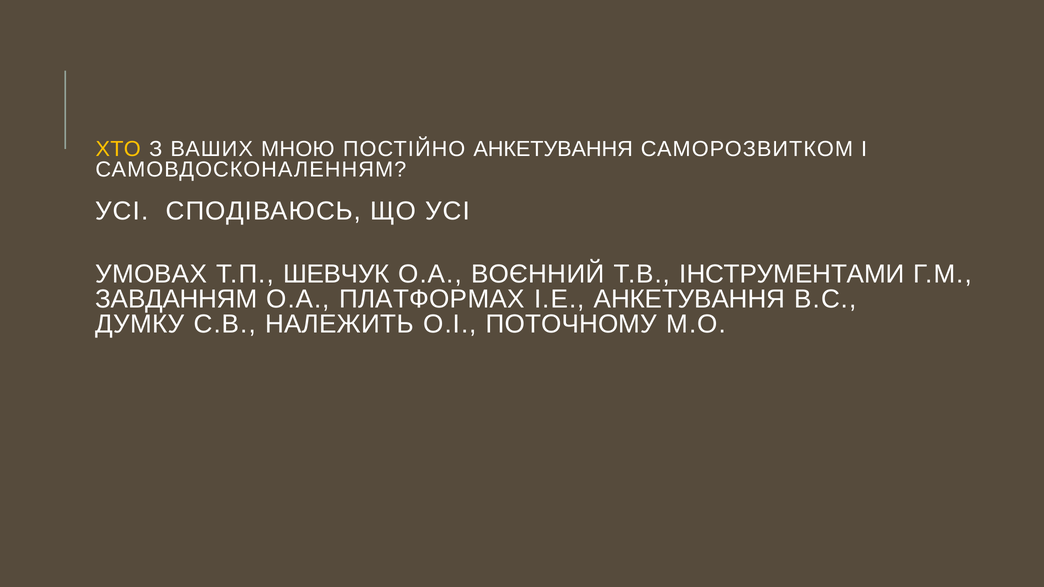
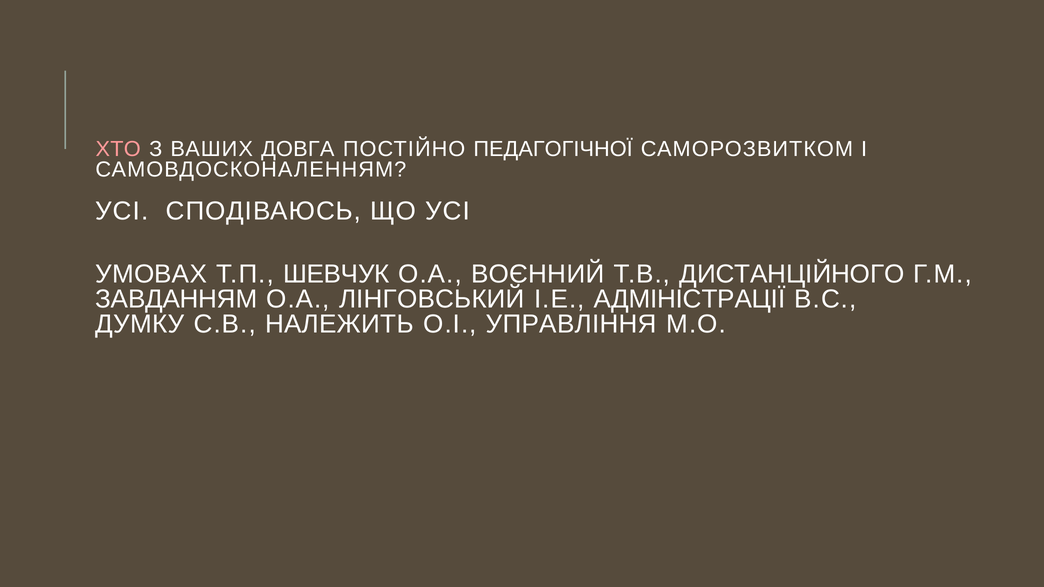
ХТО colour: yellow -> pink
МНОЮ: МНОЮ -> ДОВГА
ПОСТІЙНО АНКЕТУВАННЯ: АНКЕТУВАННЯ -> ПЕДАГОГІЧНОЇ
ІНСТРУМЕНТАМИ: ІНСТРУМЕНТАМИ -> ДИСТАНЦІЙНОГО
ПЛАТФОРМАХ: ПЛАТФОРМАХ -> ЛІНГОВСЬКИЙ
І.Е АНКЕТУВАННЯ: АНКЕТУВАННЯ -> АДМІНІСТРАЦІЇ
ПОТОЧНОМУ: ПОТОЧНОМУ -> УПРАВЛІННЯ
